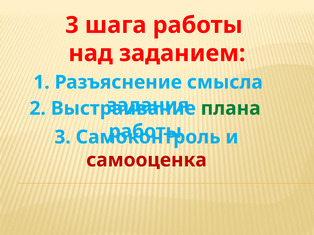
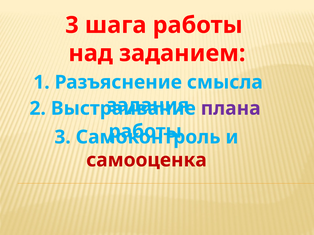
плана colour: green -> purple
